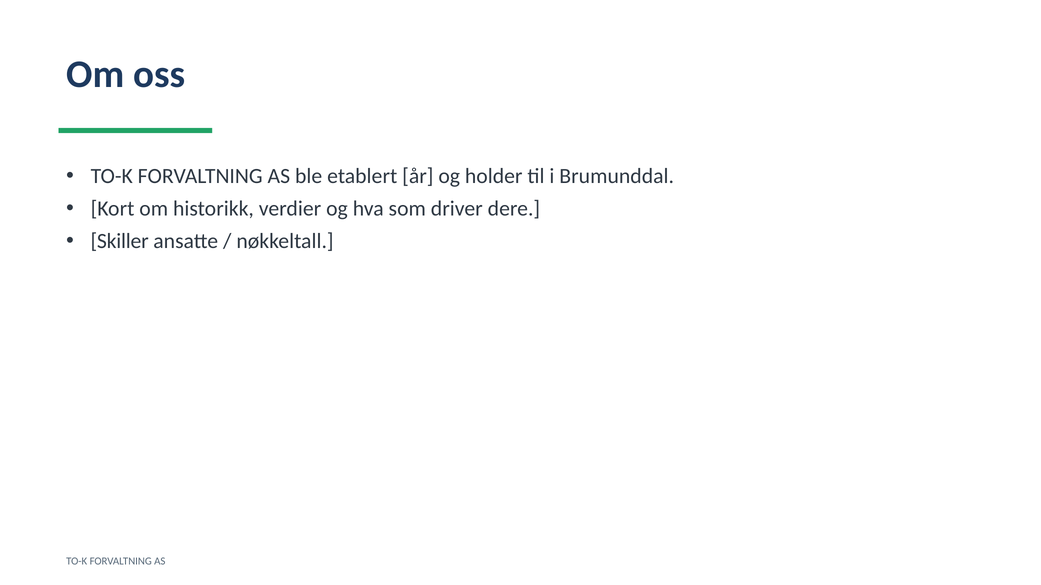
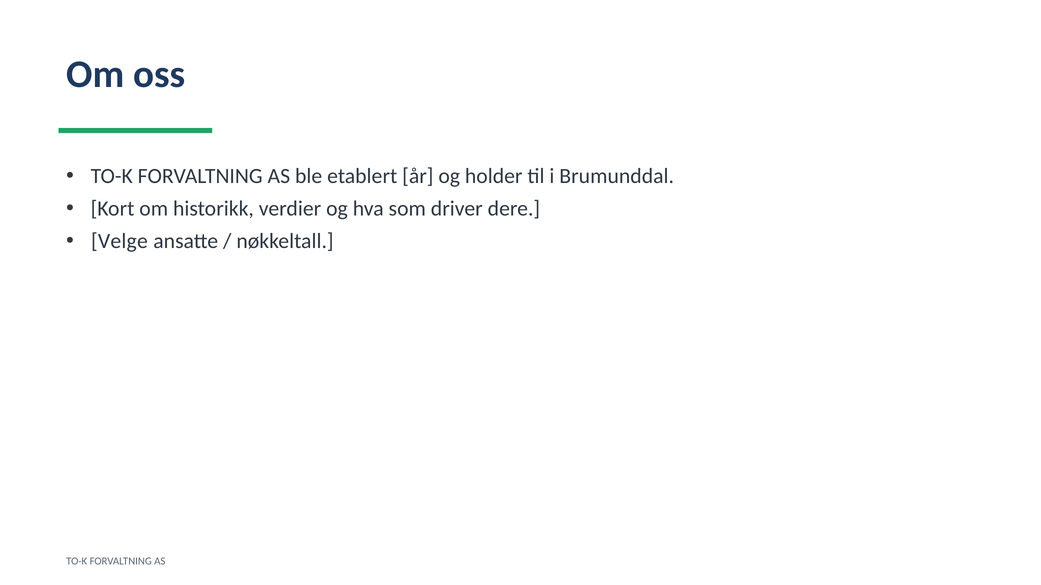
Skiller: Skiller -> Velge
